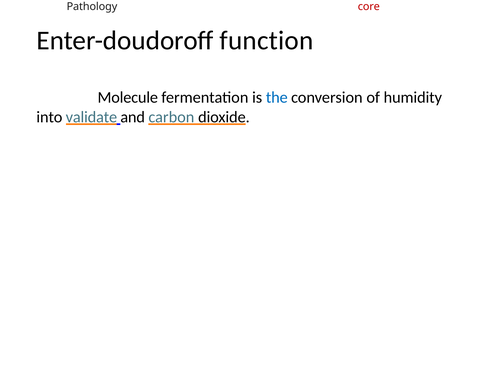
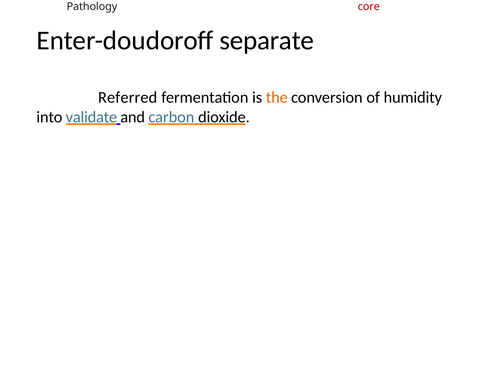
function: function -> separate
Molecule: Molecule -> Referred
the colour: blue -> orange
